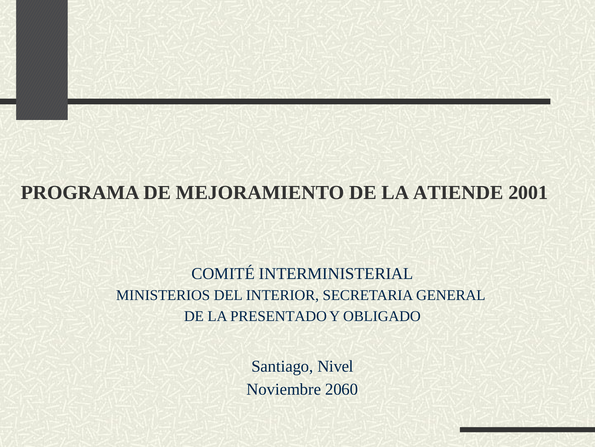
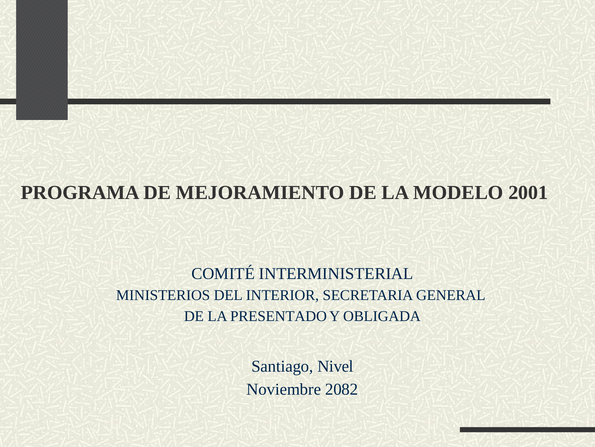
ATIENDE: ATIENDE -> MODELO
OBLIGADO: OBLIGADO -> OBLIGADA
2060: 2060 -> 2082
